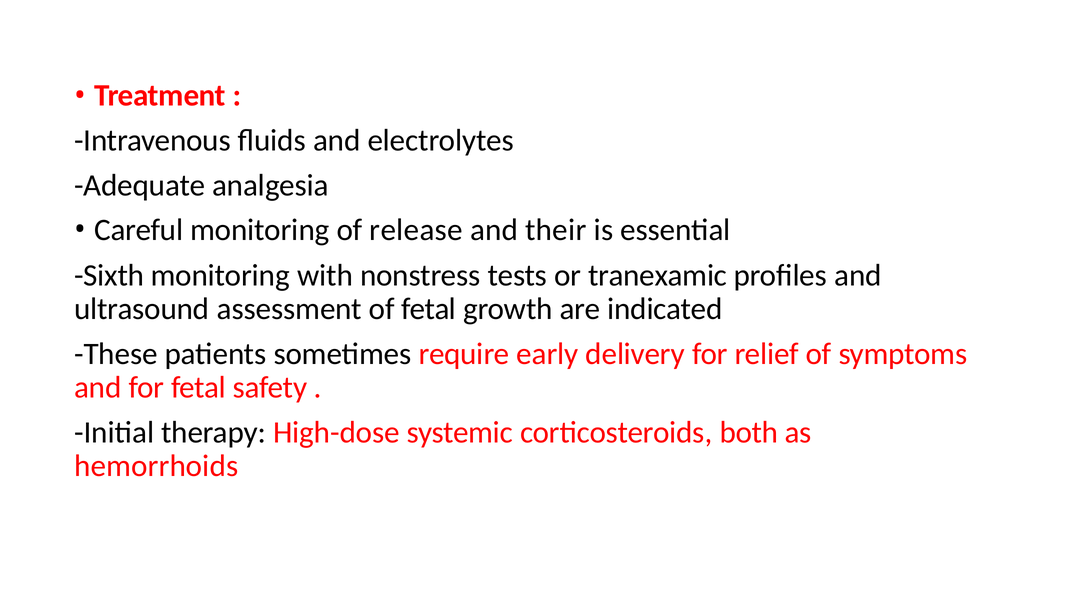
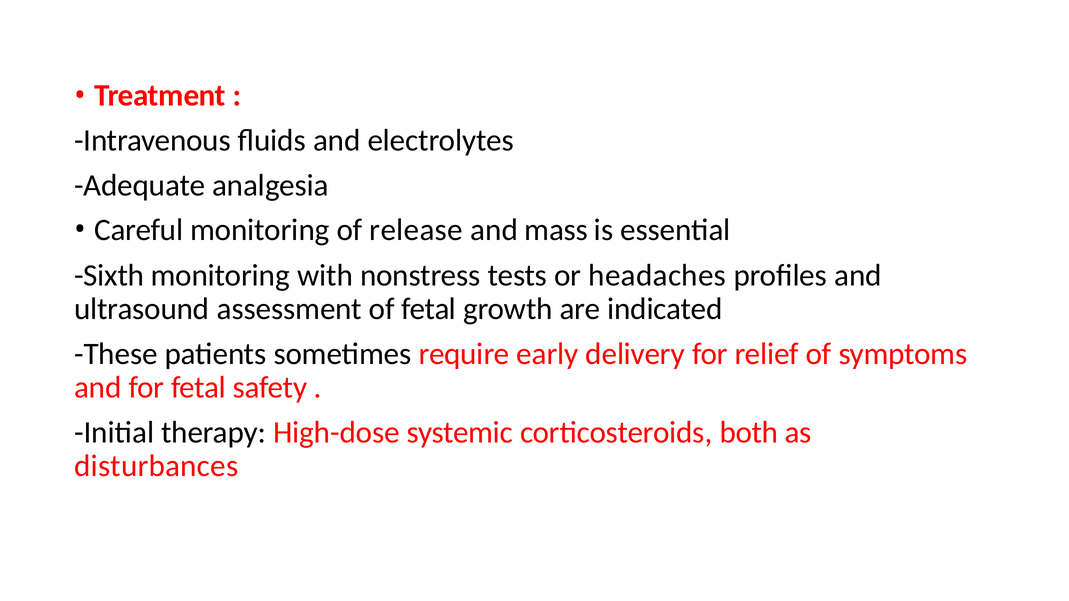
their: their -> mass
tranexamic: tranexamic -> headaches
hemorrhoids: hemorrhoids -> disturbances
